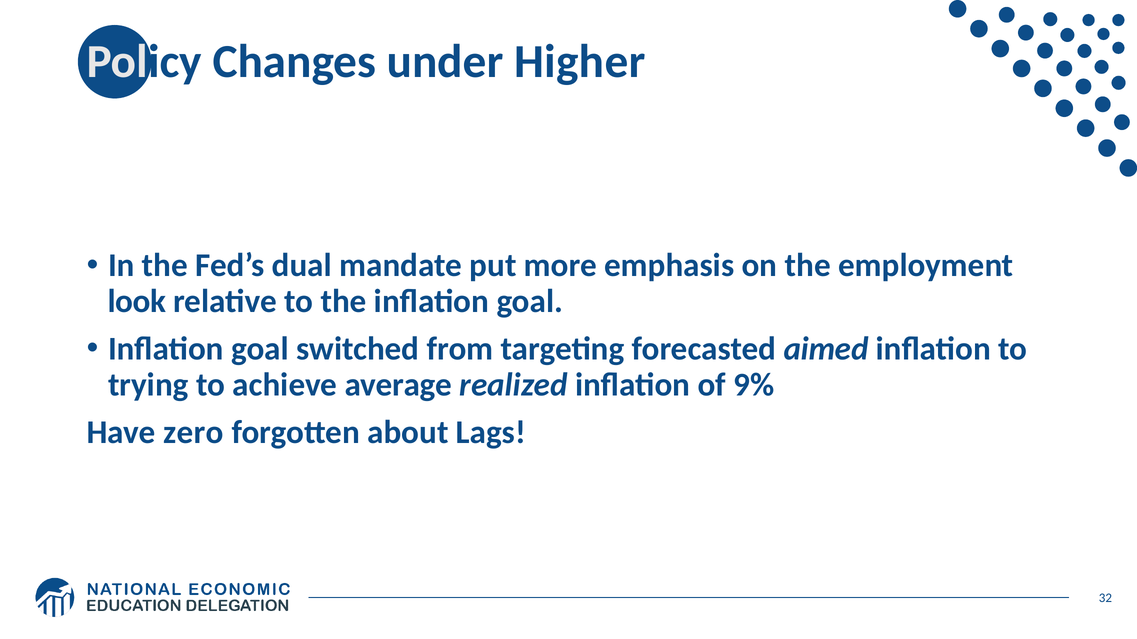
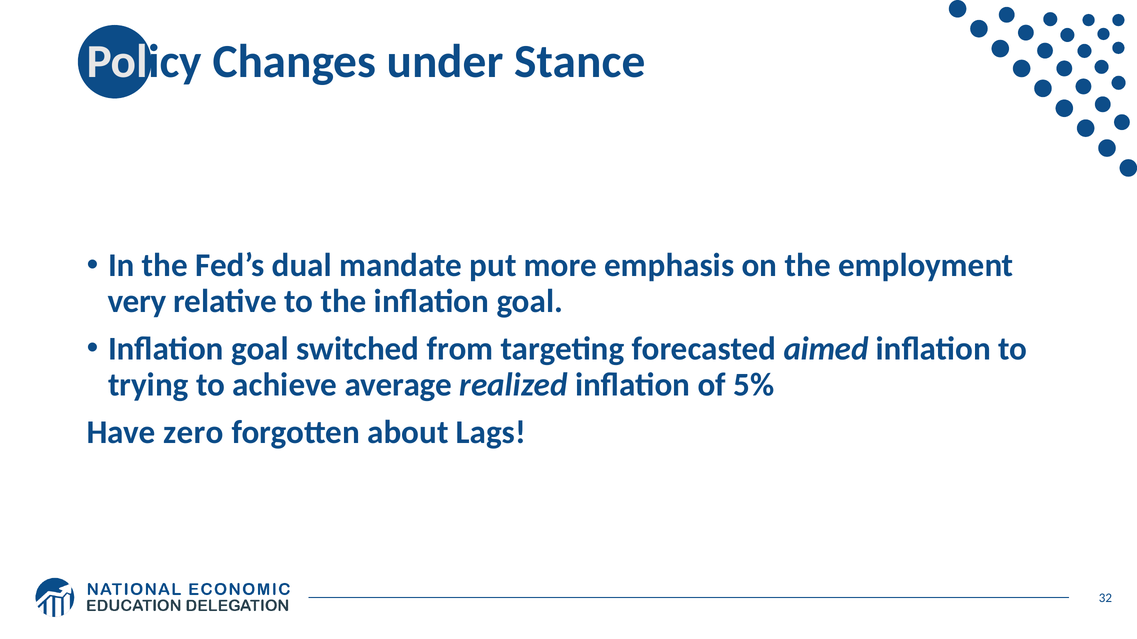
Higher: Higher -> Stance
look: look -> very
9%: 9% -> 5%
